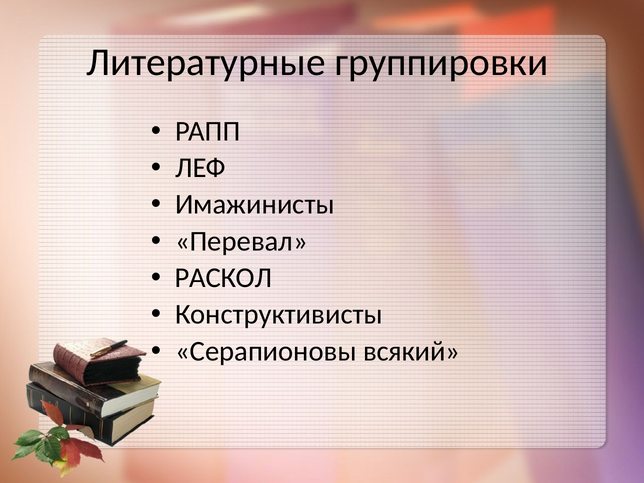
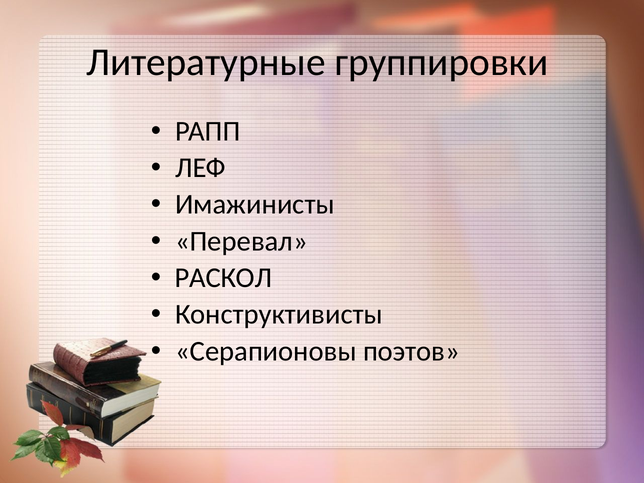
всякий: всякий -> поэтов
